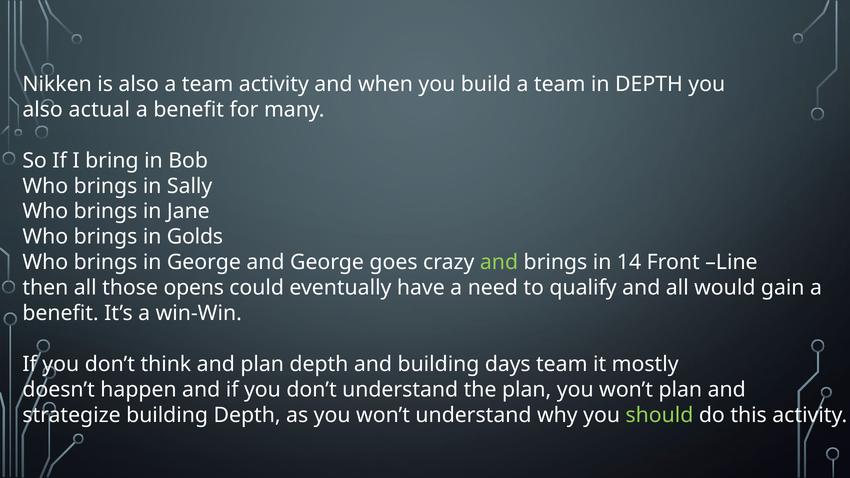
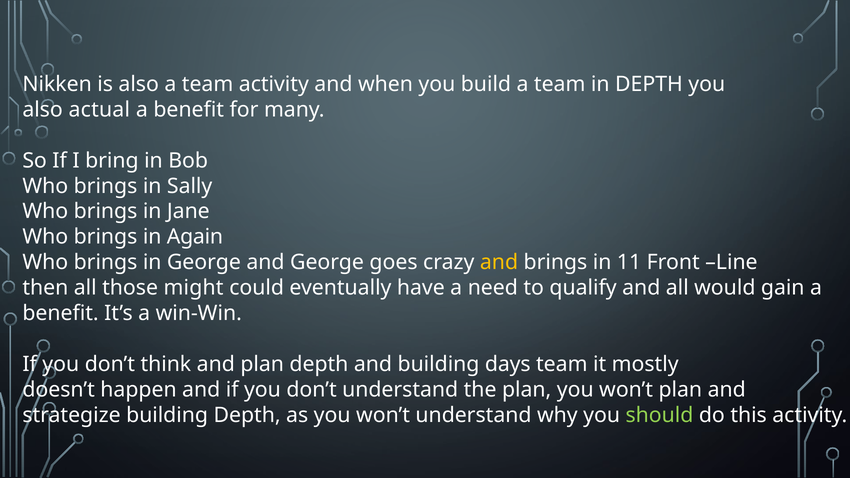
Golds: Golds -> Again
and at (499, 263) colour: light green -> yellow
14: 14 -> 11
opens: opens -> might
